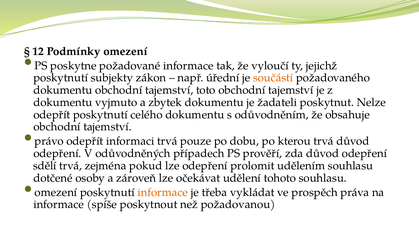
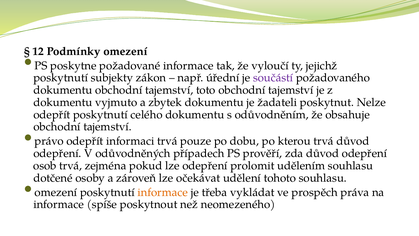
součástí colour: orange -> purple
sdělí: sdělí -> osob
požadovanou: požadovanou -> neomezeného
